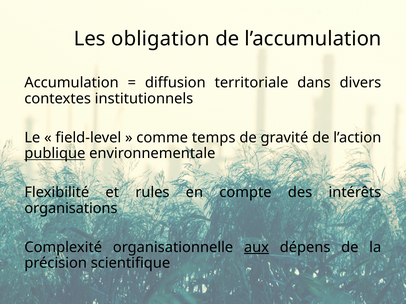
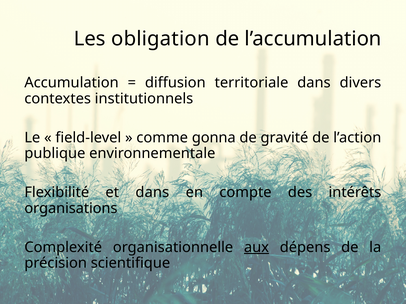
temps: temps -> gonna
publique underline: present -> none
et rules: rules -> dans
